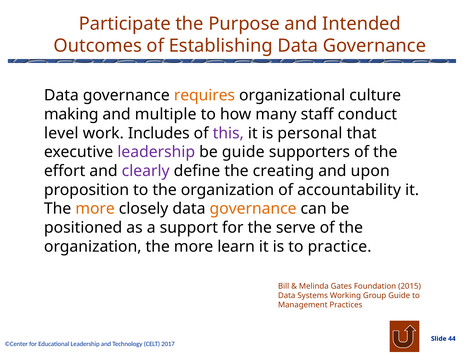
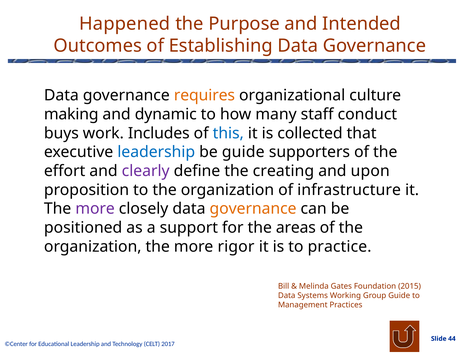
Participate: Participate -> Happened
multiple: multiple -> dynamic
level: level -> buys
this colour: purple -> blue
personal: personal -> collected
leadership at (156, 152) colour: purple -> blue
accountability: accountability -> infrastructure
more at (95, 209) colour: orange -> purple
serve: serve -> areas
learn: learn -> rigor
